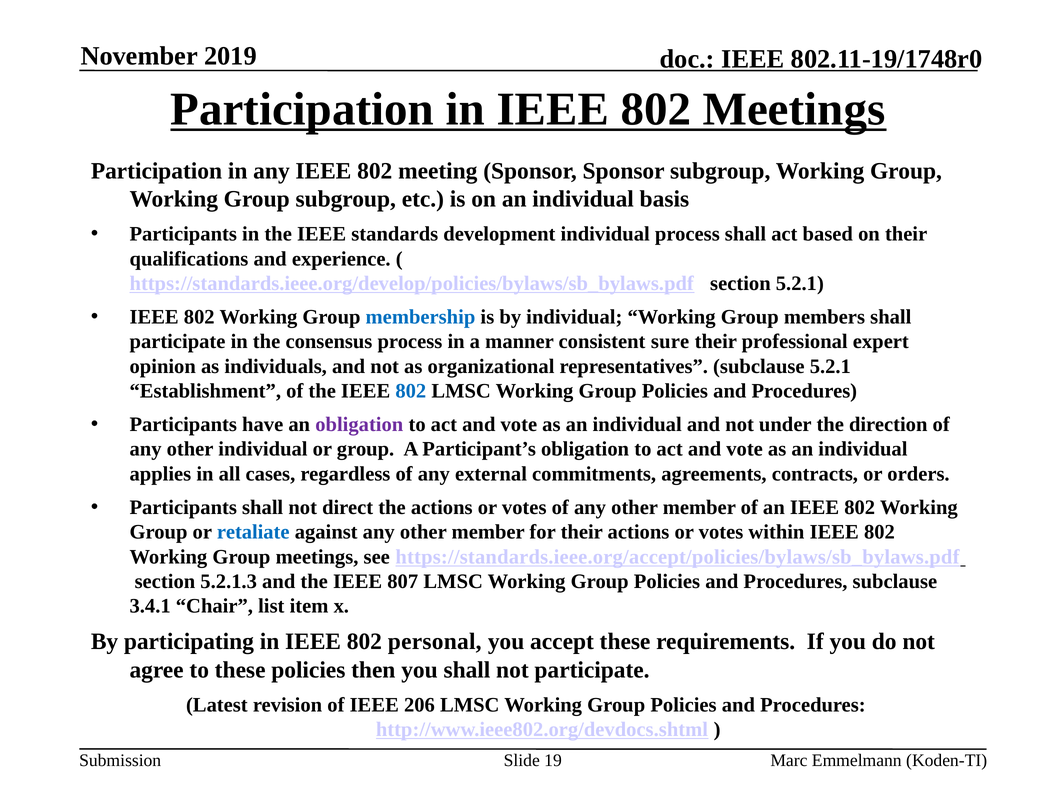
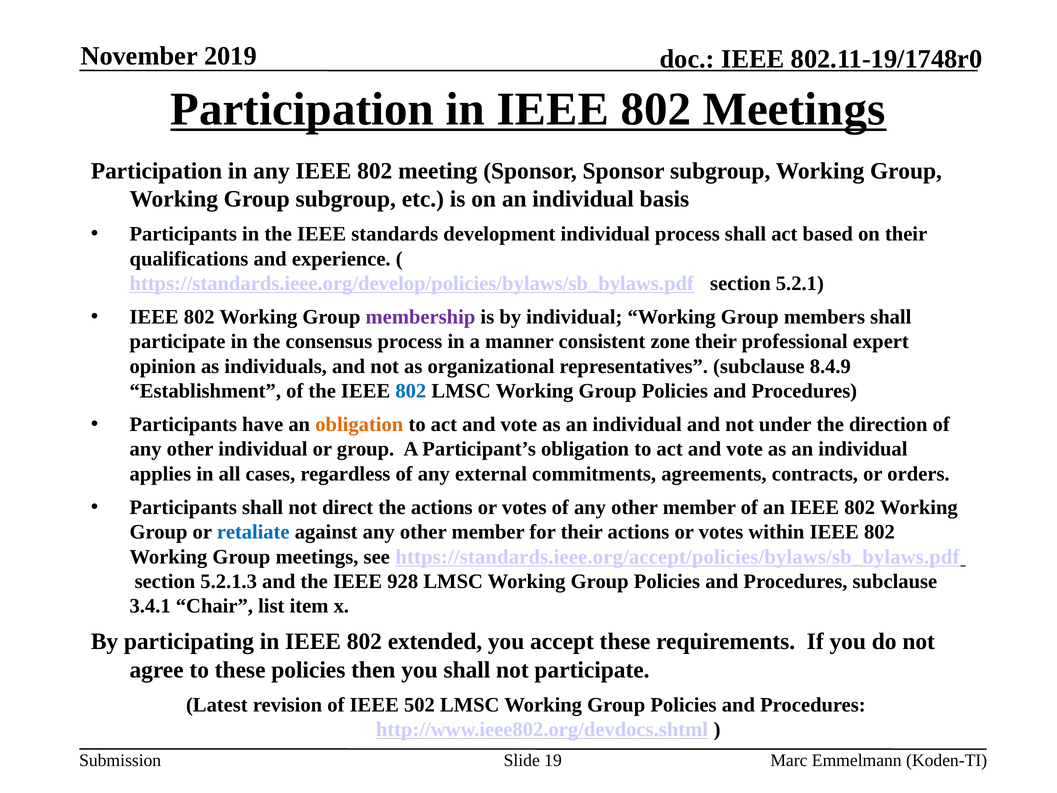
membership colour: blue -> purple
sure: sure -> zone
subclause 5.2.1: 5.2.1 -> 8.4.9
obligation at (359, 424) colour: purple -> orange
807: 807 -> 928
personal: personal -> extended
206: 206 -> 502
